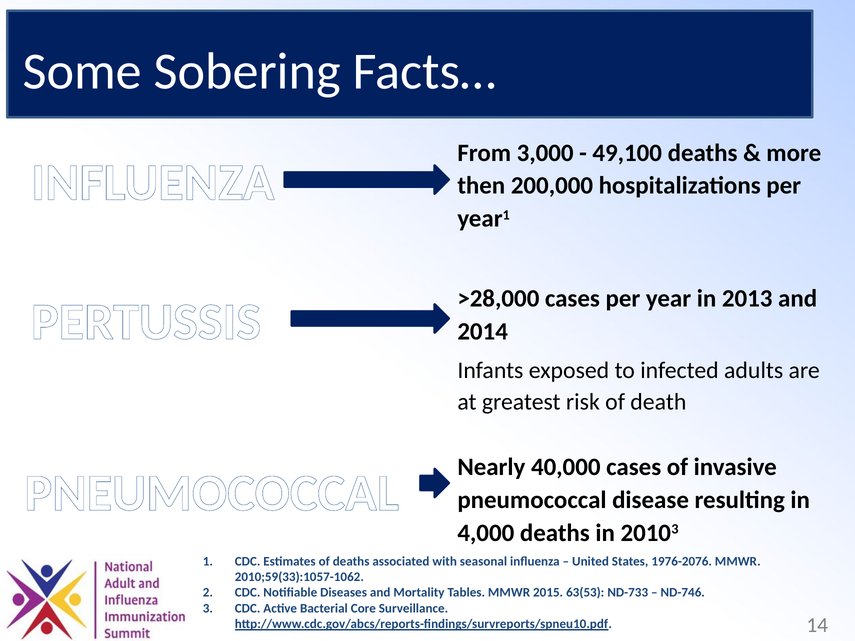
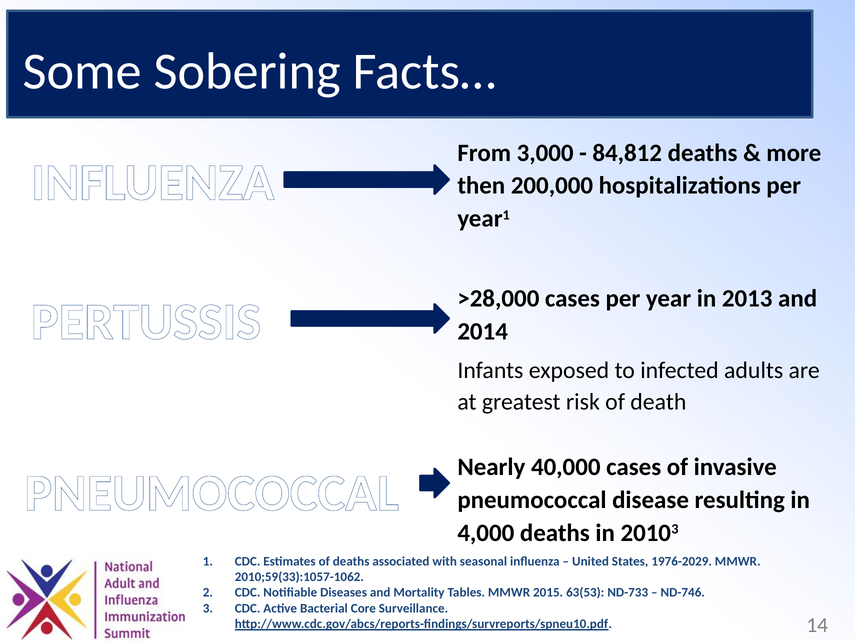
49,100: 49,100 -> 84,812
1976-2076: 1976-2076 -> 1976-2029
